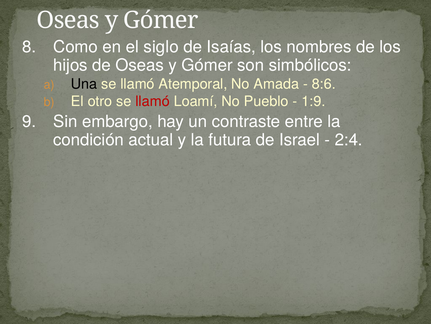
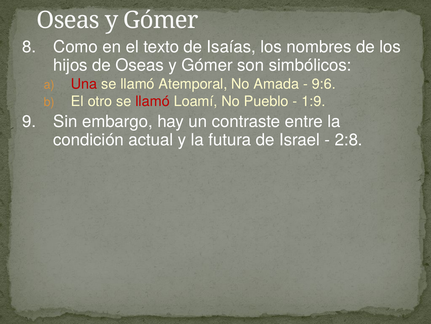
siglo: siglo -> texto
Una colour: black -> red
8:6: 8:6 -> 9:6
2:4: 2:4 -> 2:8
